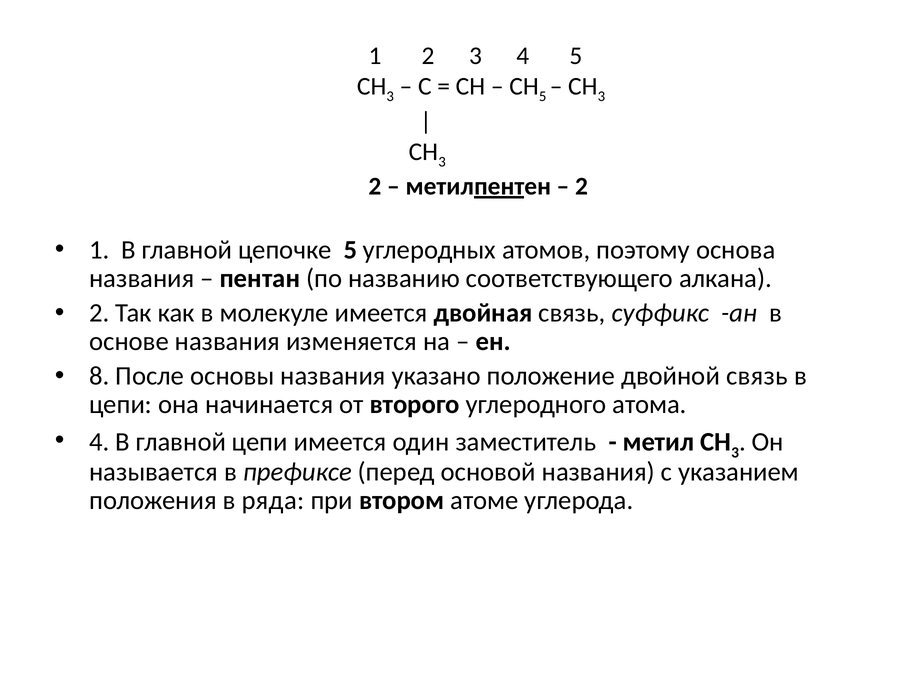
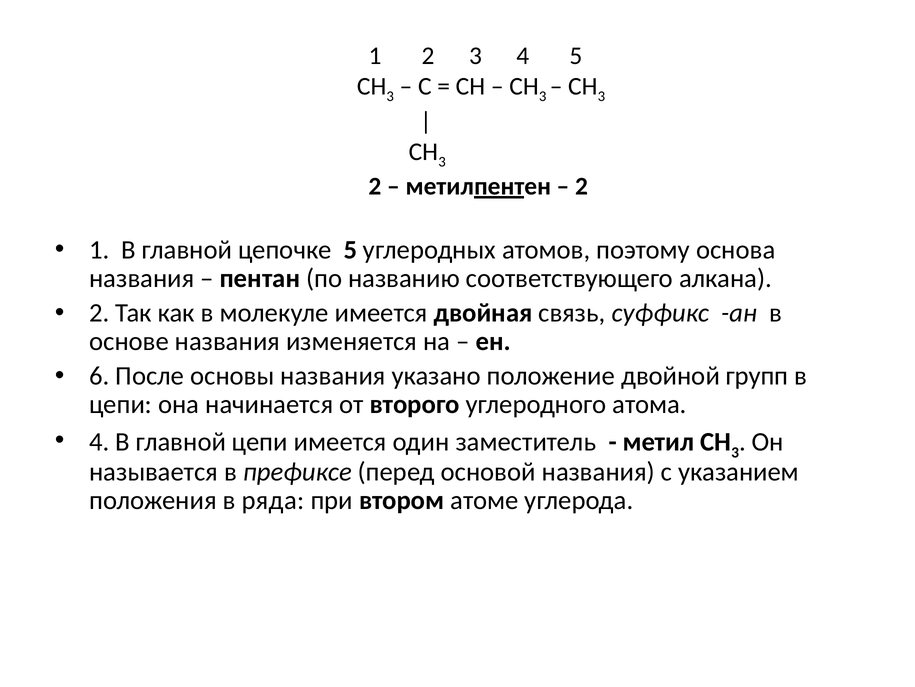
5 at (543, 96): 5 -> 3
8: 8 -> 6
двойной связь: связь -> групп
